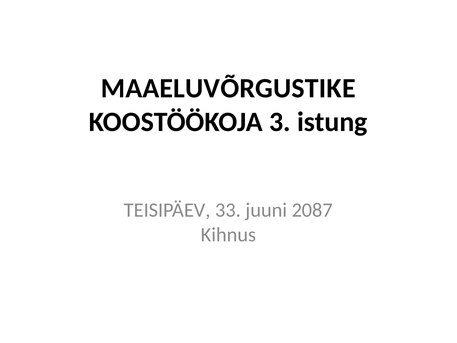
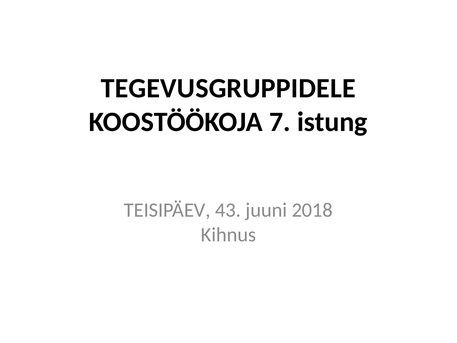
MAAELUVÕRGUSTIKE: MAAELUVÕRGUSTIKE -> TEGEVUSGRUPPIDELE
3: 3 -> 7
33: 33 -> 43
2087: 2087 -> 2018
